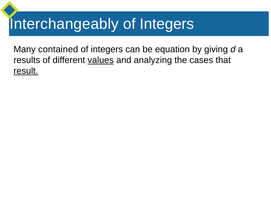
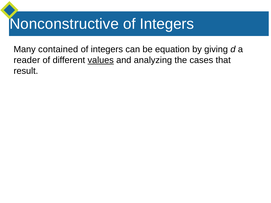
Interchangeably: Interchangeably -> Nonconstructive
results: results -> reader
result underline: present -> none
